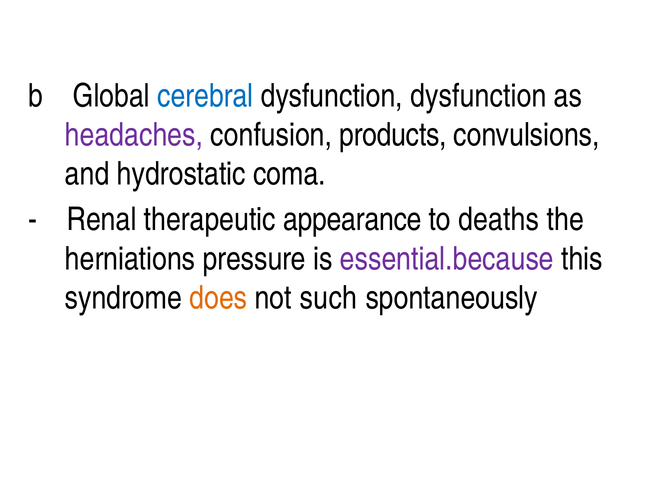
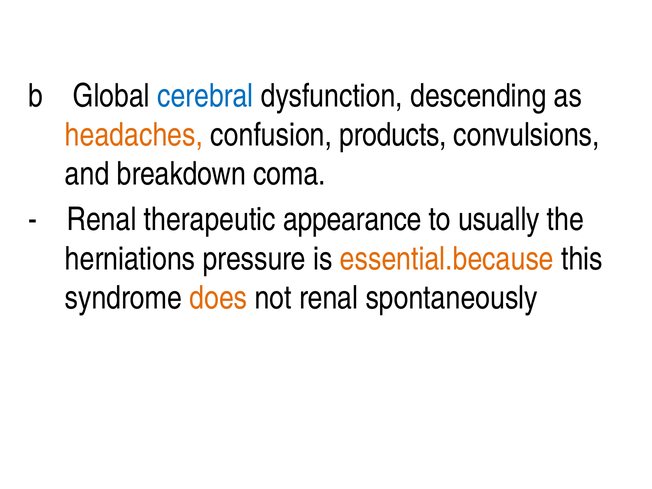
dysfunction dysfunction: dysfunction -> descending
headaches colour: purple -> orange
hydrostatic: hydrostatic -> breakdown
deaths: deaths -> usually
essential.because colour: purple -> orange
not such: such -> renal
